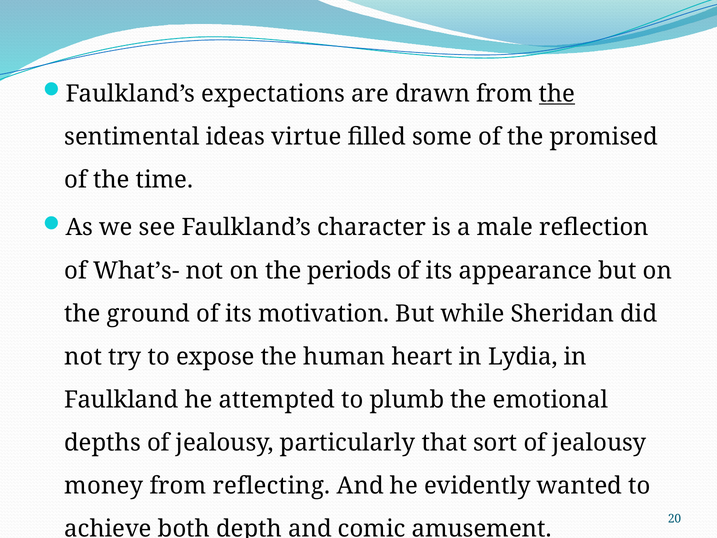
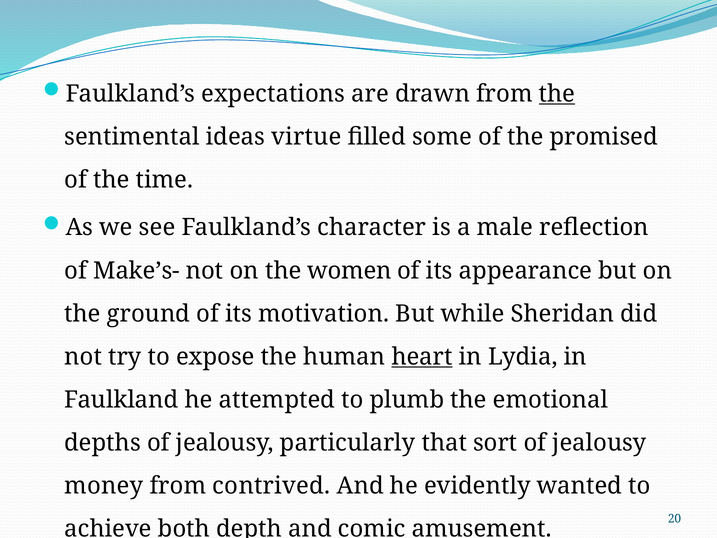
What’s-: What’s- -> Make’s-
periods: periods -> women
heart underline: none -> present
reflecting: reflecting -> contrived
